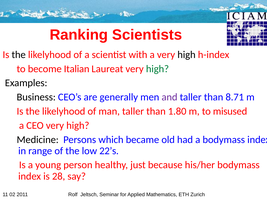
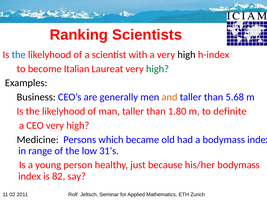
the at (19, 55) colour: black -> blue
and colour: purple -> orange
8.71: 8.71 -> 5.68
misused: misused -> definite
22’s: 22’s -> 31’s
28: 28 -> 82
